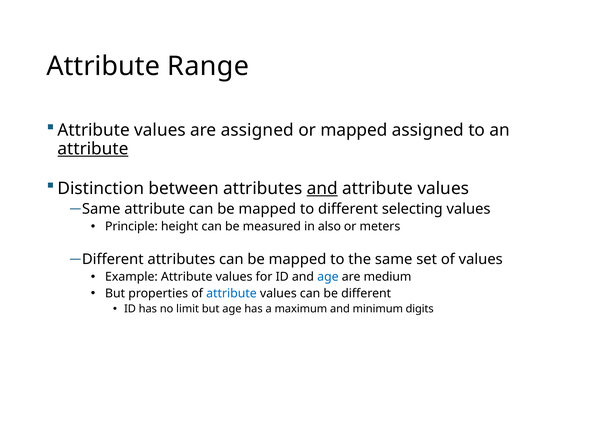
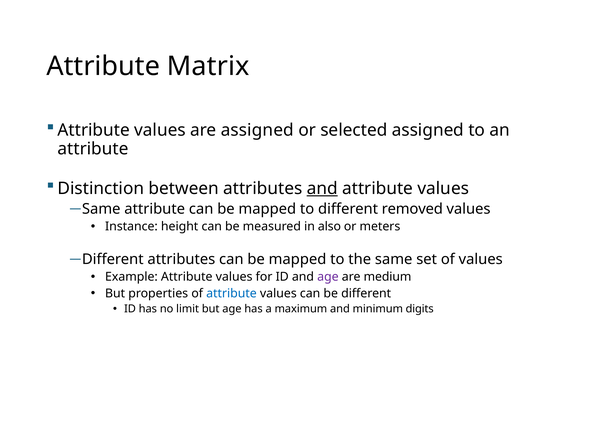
Range: Range -> Matrix
or mapped: mapped -> selected
attribute at (93, 149) underline: present -> none
selecting: selecting -> removed
Principle: Principle -> Instance
age at (328, 277) colour: blue -> purple
